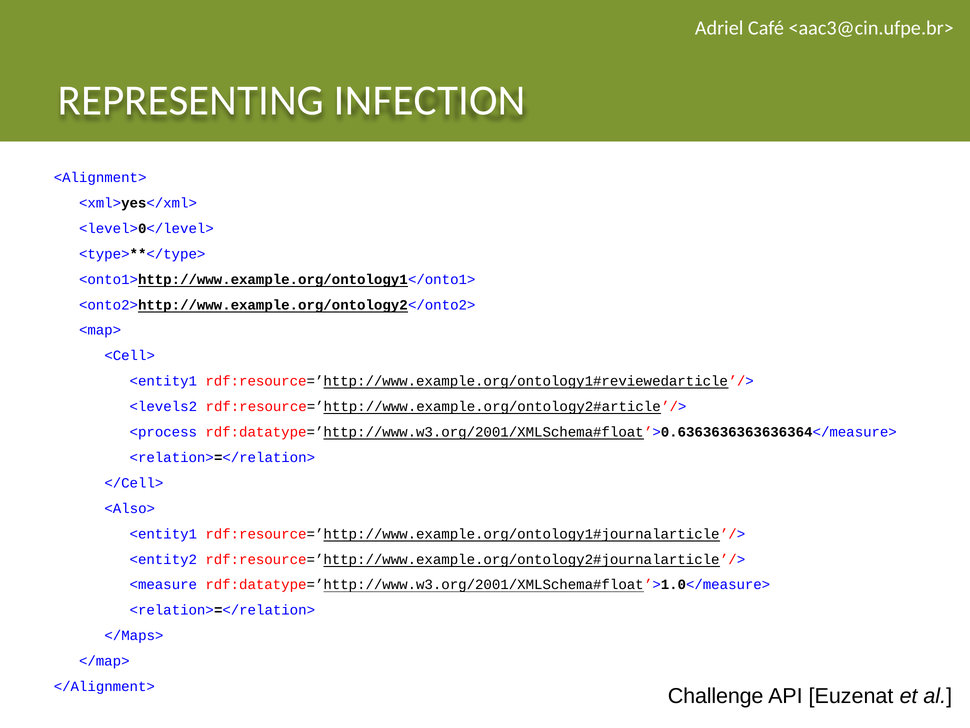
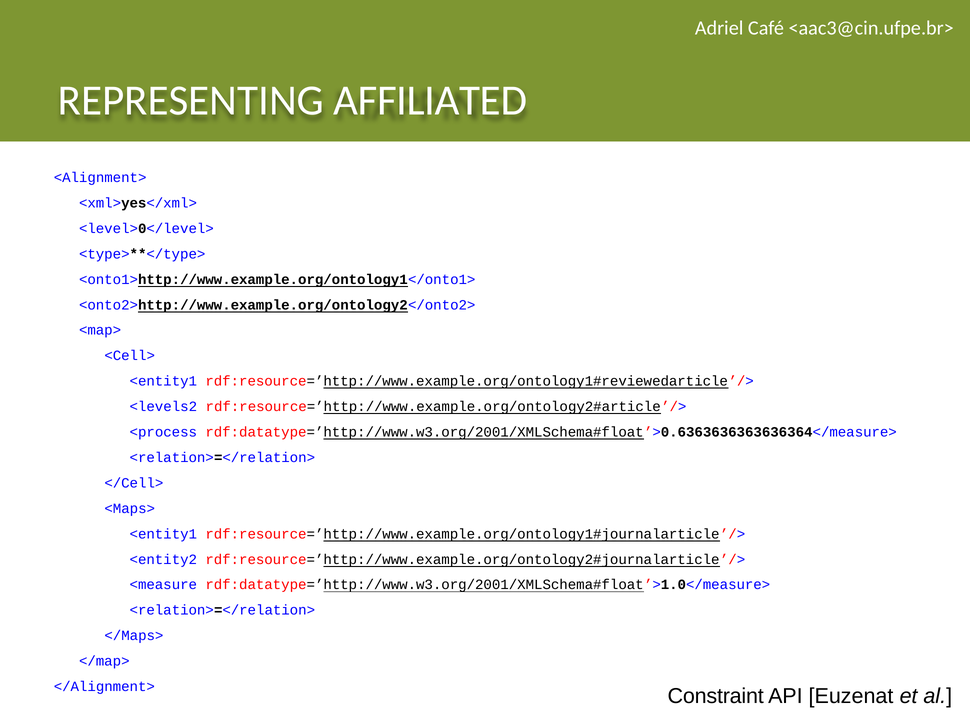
INFECTION: INFECTION -> AFFILIATED
<Also>: <Also> -> <Maps>
Challenge: Challenge -> Constraint
